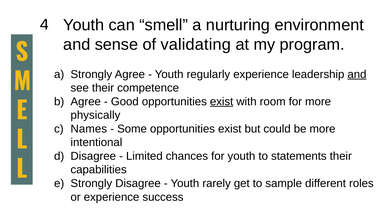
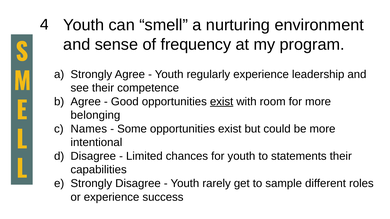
validating: validating -> frequency
and at (357, 74) underline: present -> none
physically: physically -> belonging
